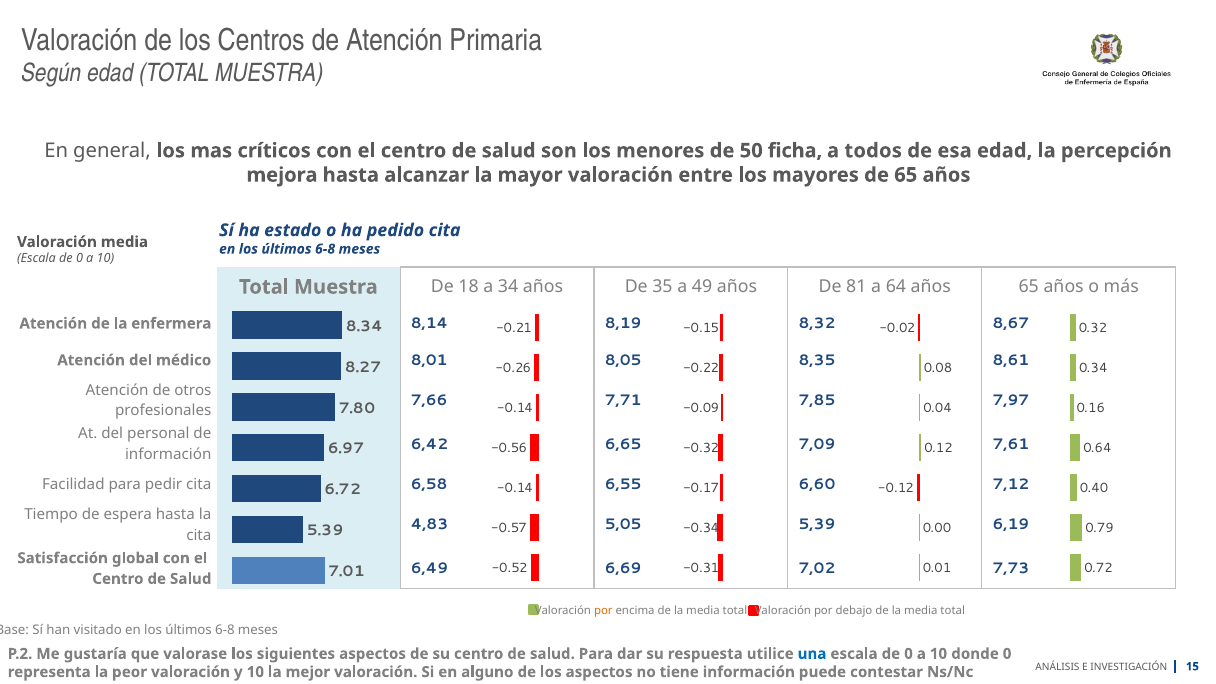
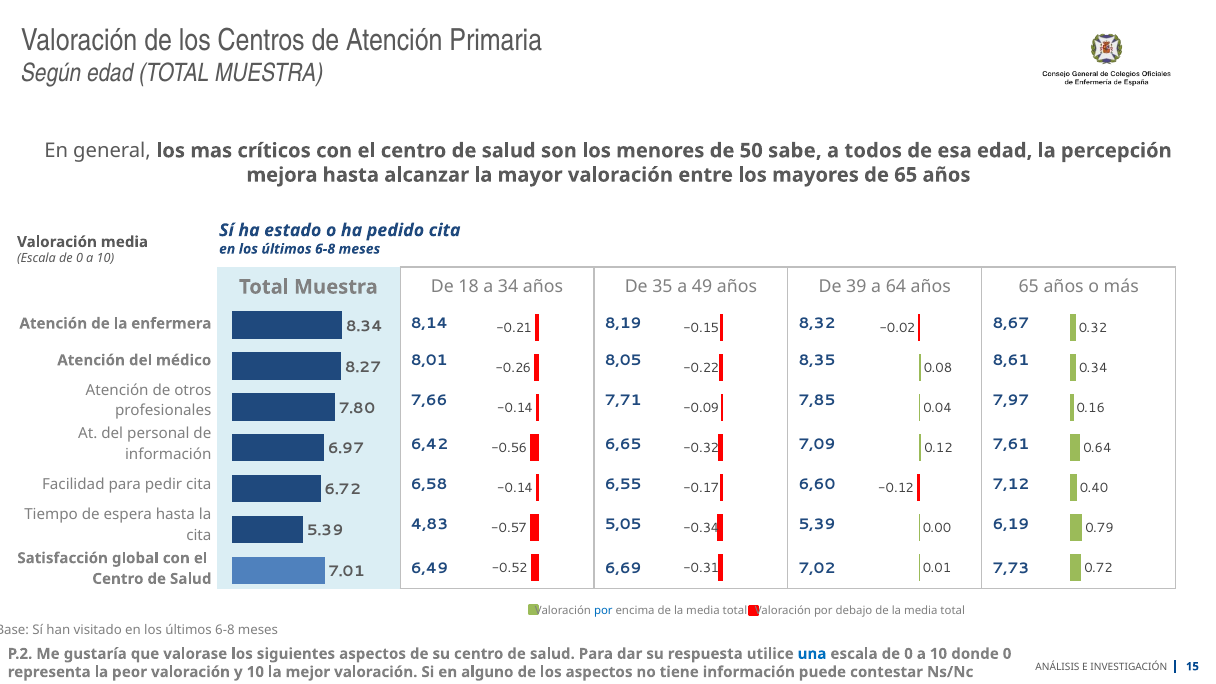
ficha: ficha -> sabe
81: 81 -> 39
por at (603, 611) colour: orange -> blue
